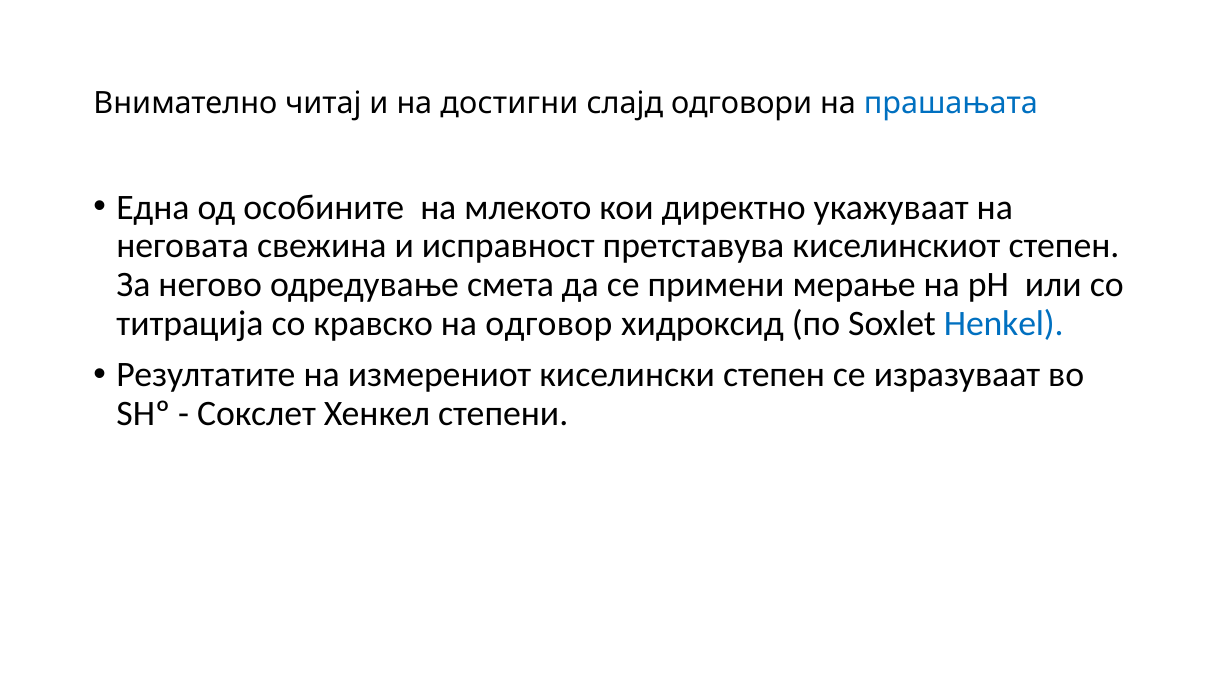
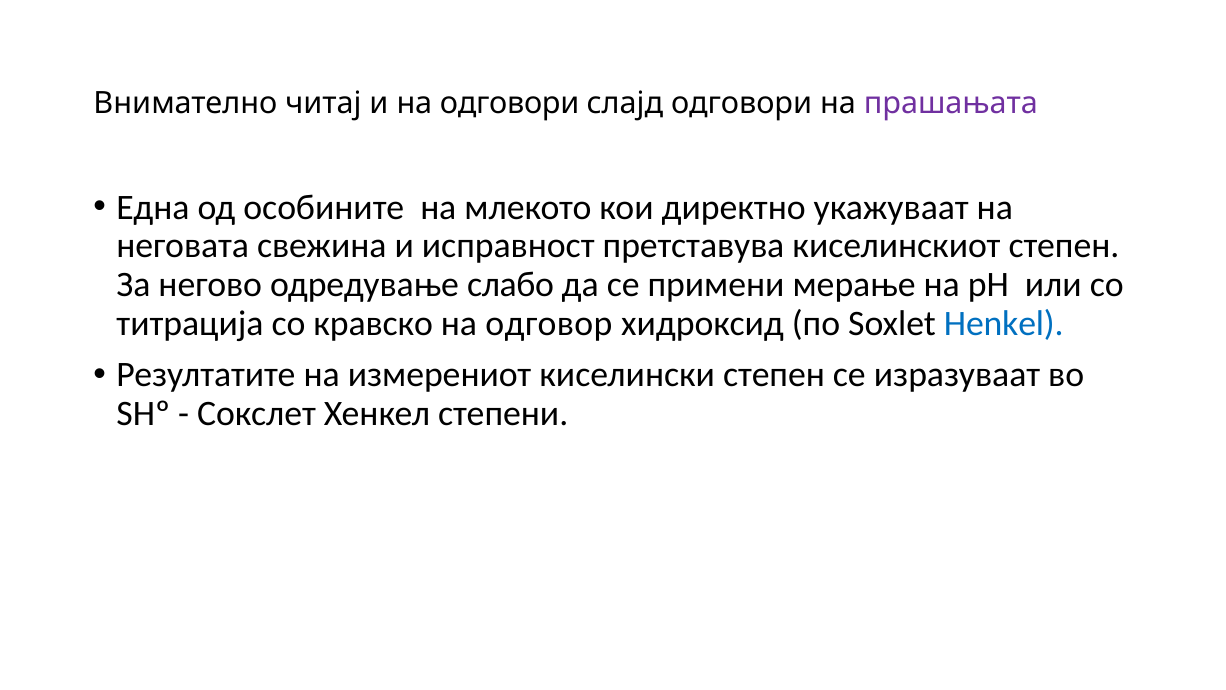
на достигни: достигни -> одговори
прашањата colour: blue -> purple
смета: смета -> слабо
